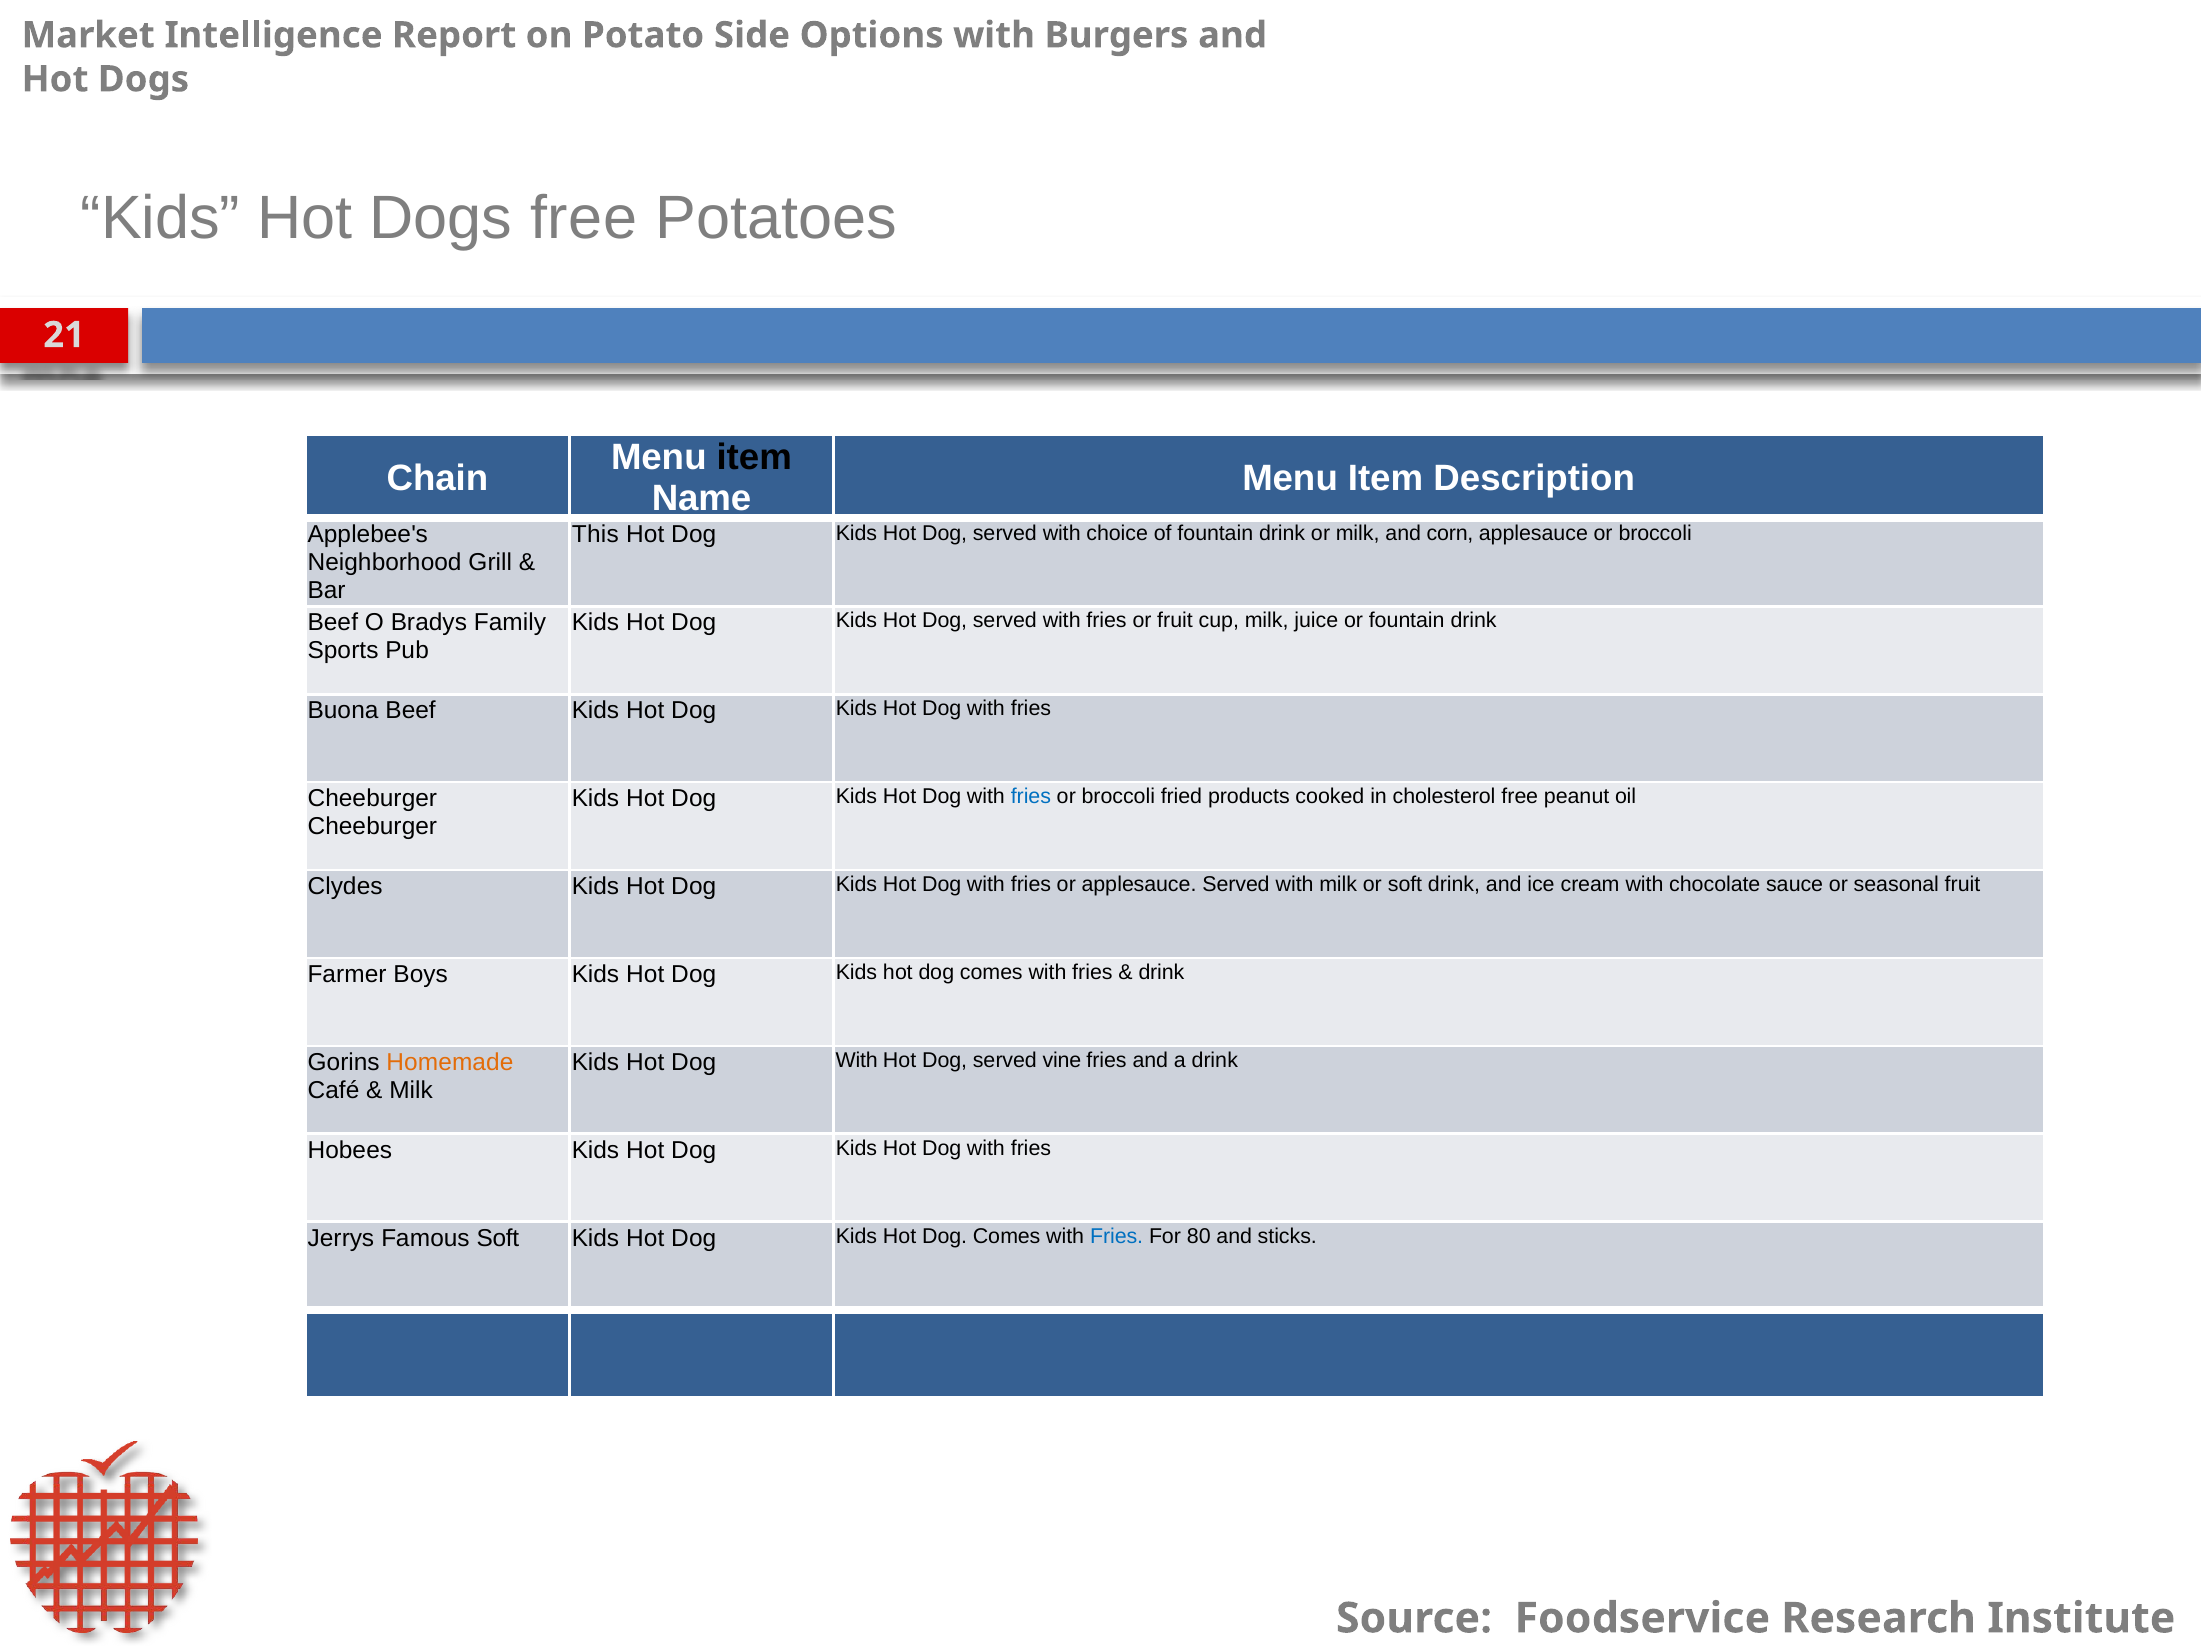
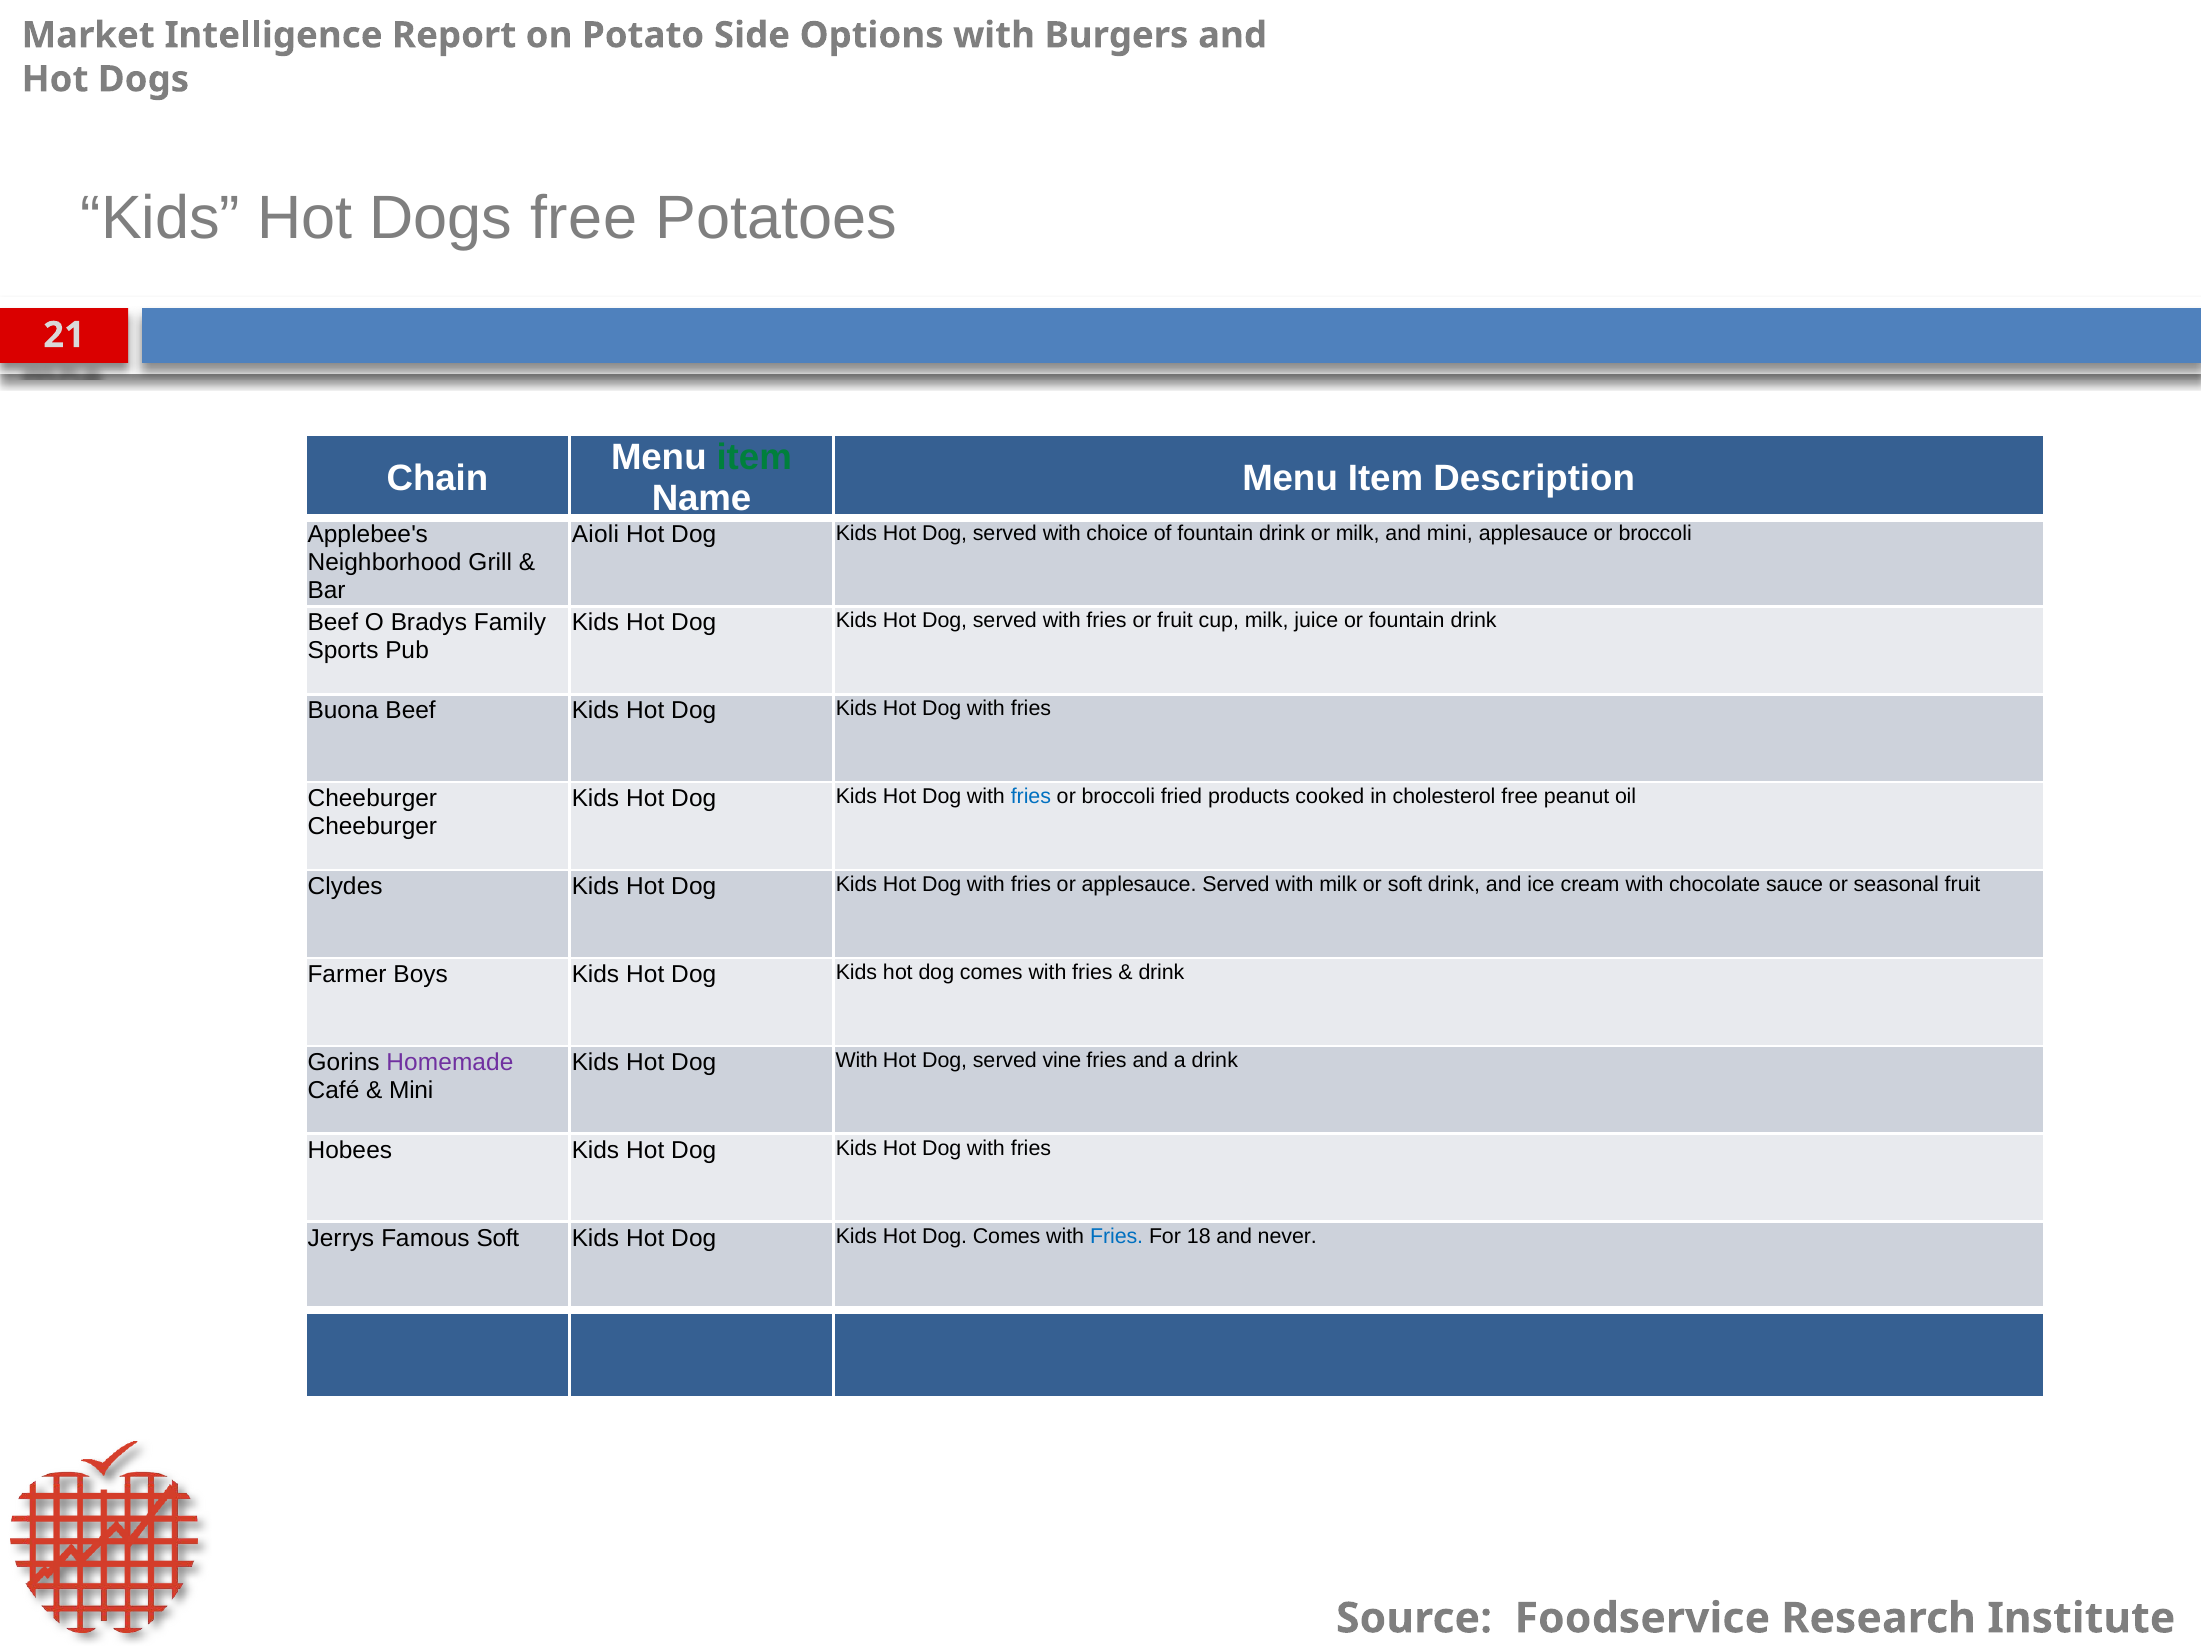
item at (754, 458) colour: black -> green
This: This -> Aioli
and corn: corn -> mini
Homemade colour: orange -> purple
Milk at (411, 1090): Milk -> Mini
80: 80 -> 18
sticks: sticks -> never
